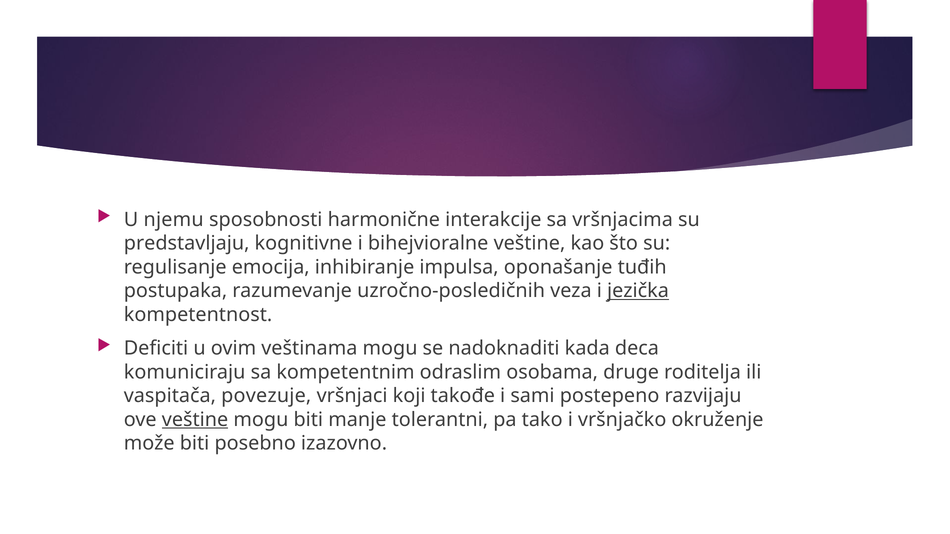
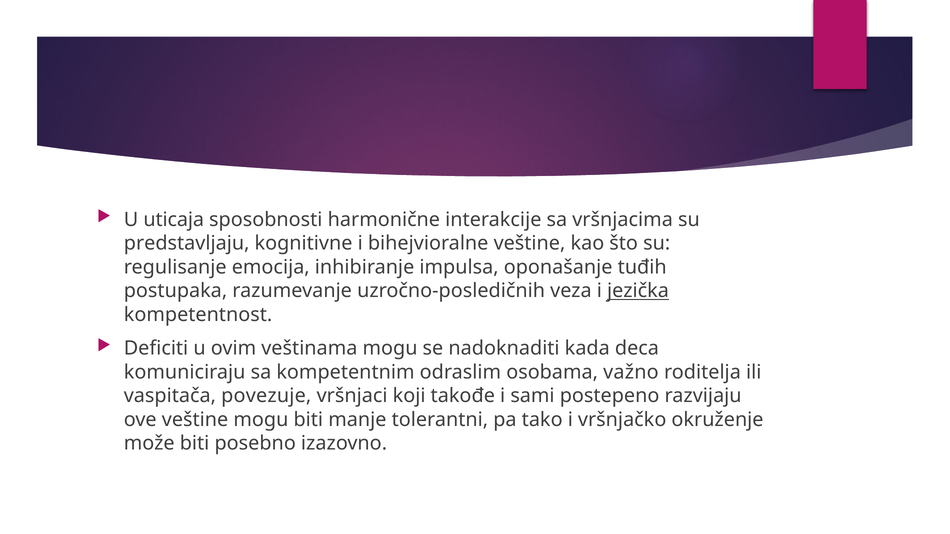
njemu: njemu -> uticaja
druge: druge -> važno
veštine at (195, 420) underline: present -> none
